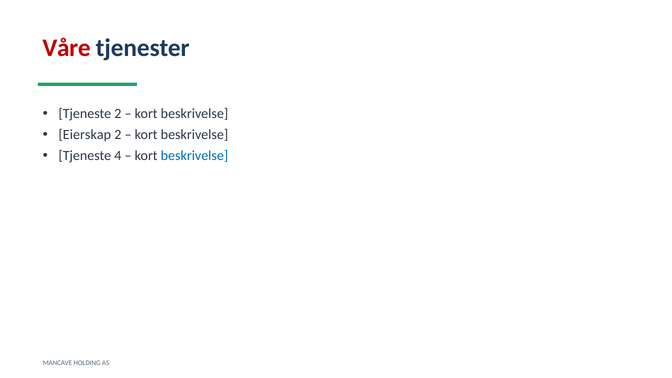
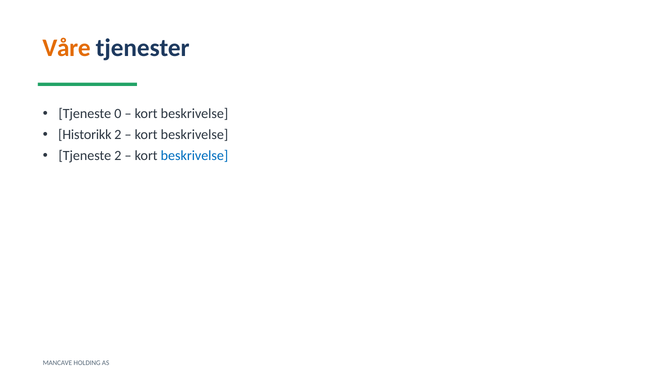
Våre colour: red -> orange
Tjeneste 2: 2 -> 0
Eierskap: Eierskap -> Historikk
Tjeneste 4: 4 -> 2
